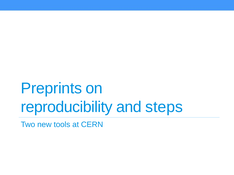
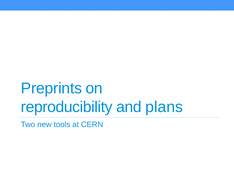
steps: steps -> plans
